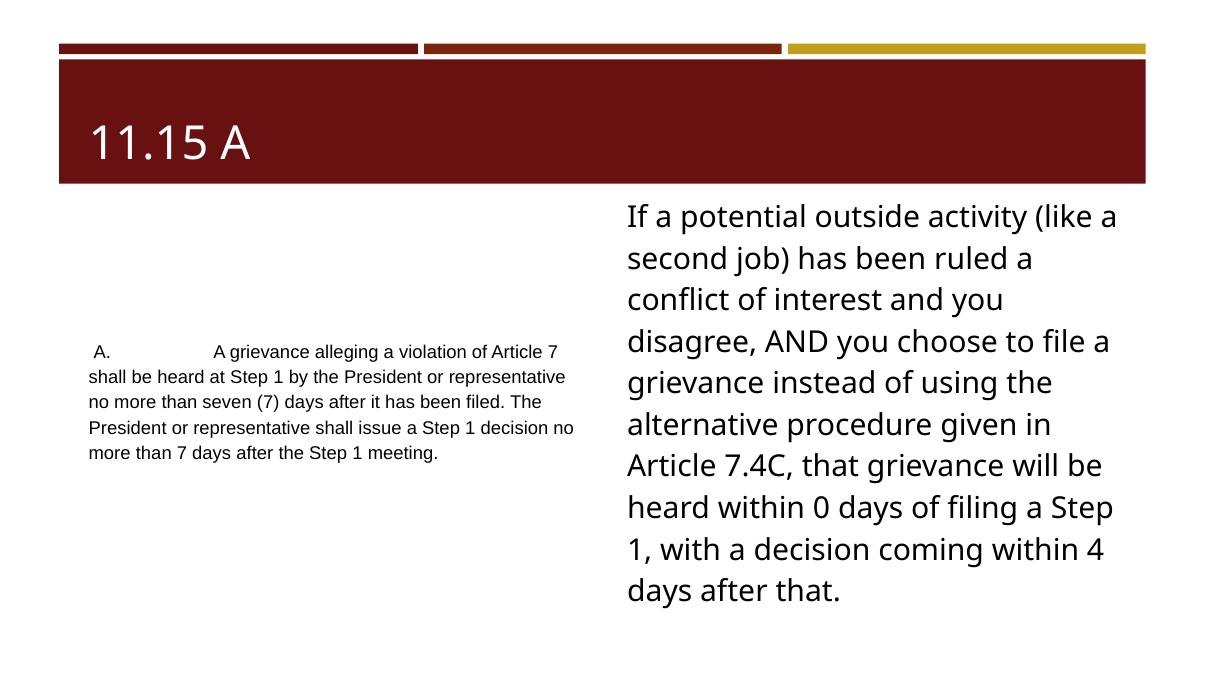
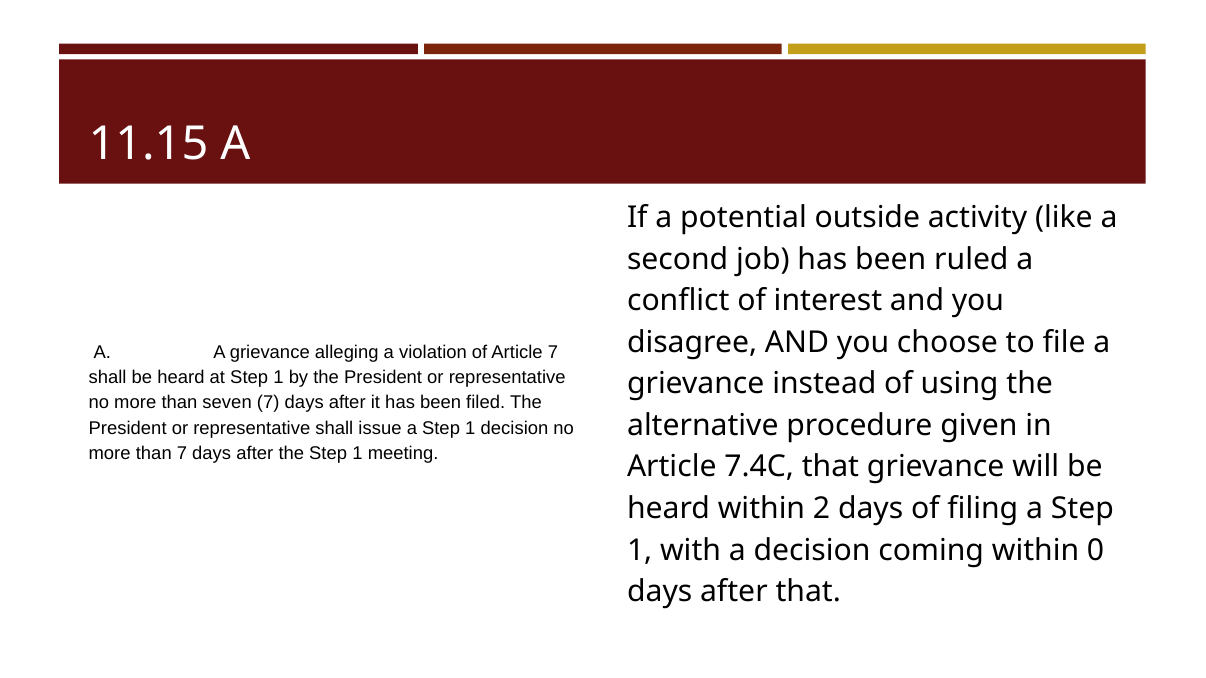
0: 0 -> 2
4: 4 -> 0
